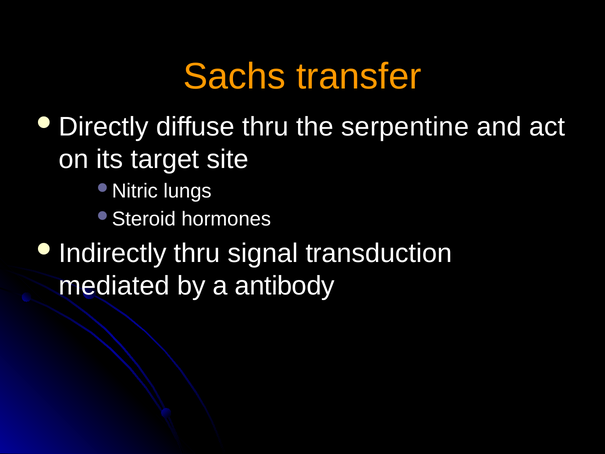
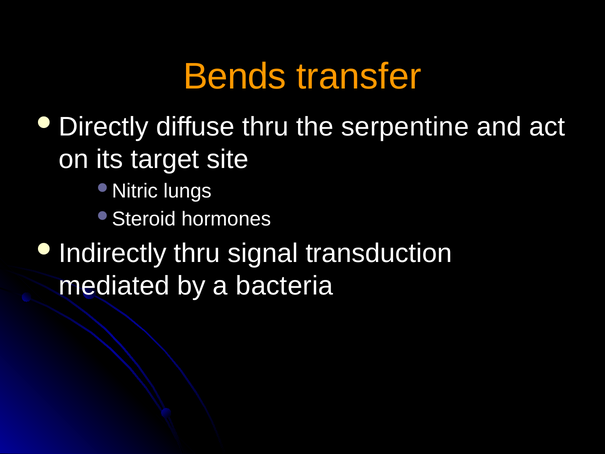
Sachs: Sachs -> Bends
antibody: antibody -> bacteria
